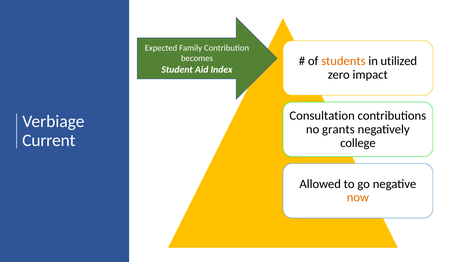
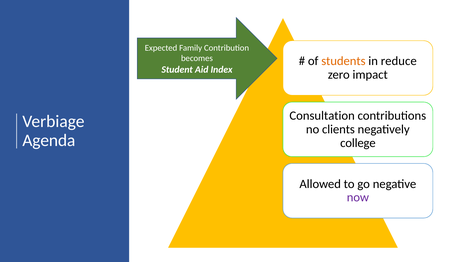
utilized: utilized -> reduce
grants: grants -> clients
Current: Current -> Agenda
now colour: orange -> purple
